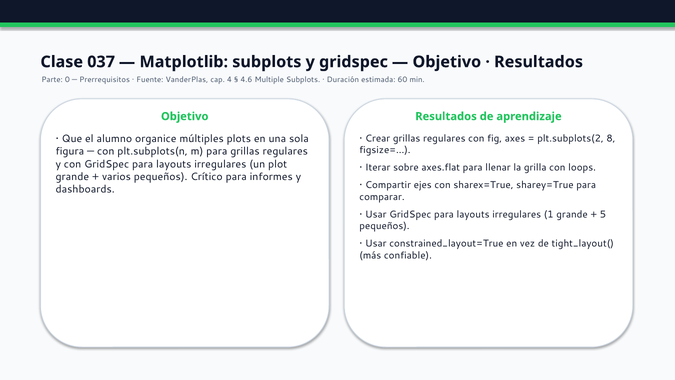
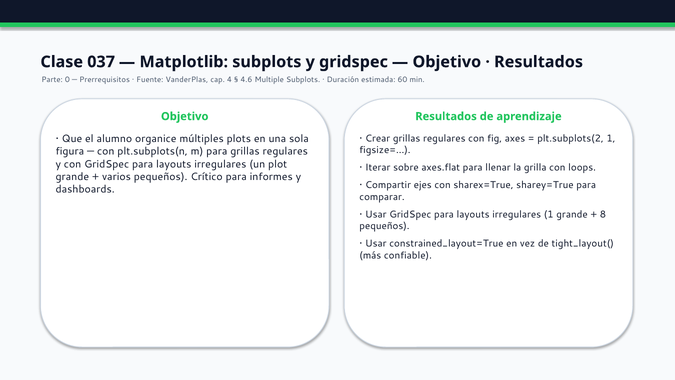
plt.subplots(2 8: 8 -> 1
5: 5 -> 8
